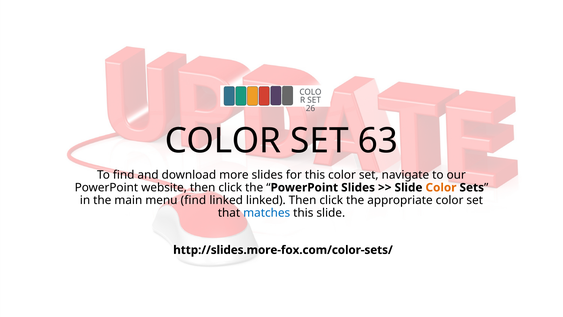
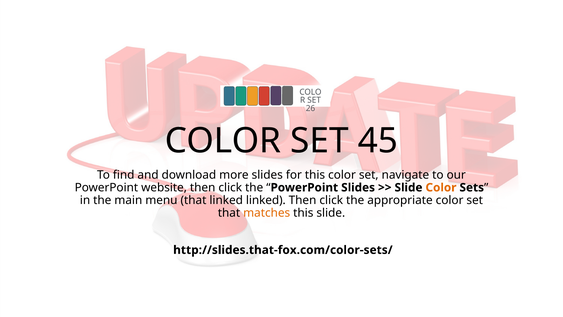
63: 63 -> 45
menu find: find -> that
matches colour: blue -> orange
http://slides.more-fox.com/color-sets/: http://slides.more-fox.com/color-sets/ -> http://slides.that-fox.com/color-sets/
